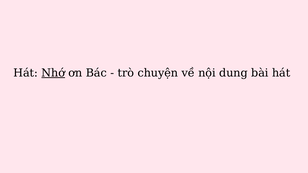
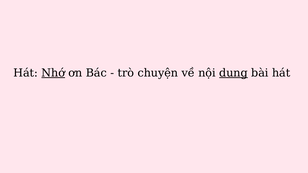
dung underline: none -> present
